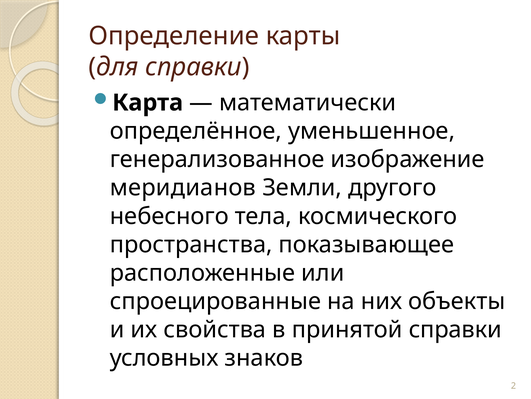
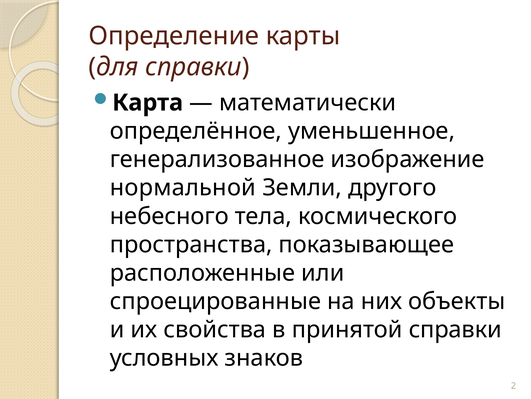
меридианов: меридианов -> нормальной
